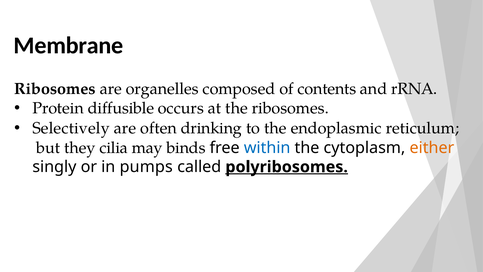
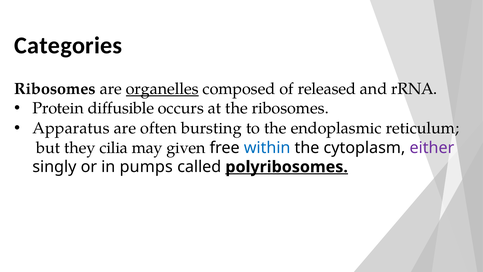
Membrane: Membrane -> Categories
organelles underline: none -> present
contents: contents -> released
Selectively: Selectively -> Apparatus
drinking: drinking -> bursting
binds: binds -> given
either colour: orange -> purple
